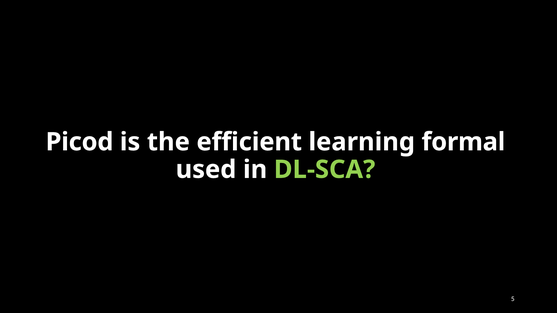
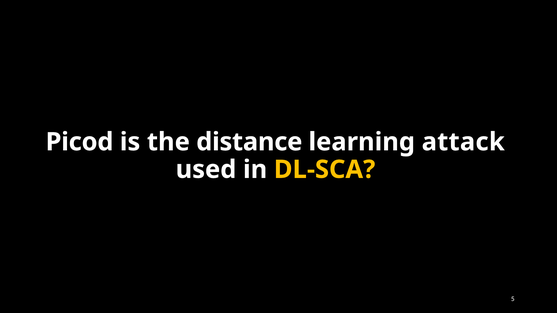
efficient: efficient -> distance
formal: formal -> attack
DL-SCA colour: light green -> yellow
